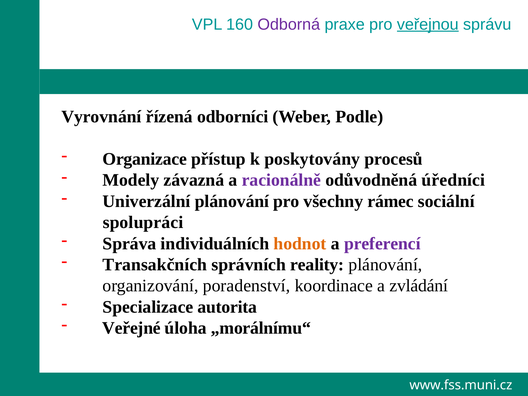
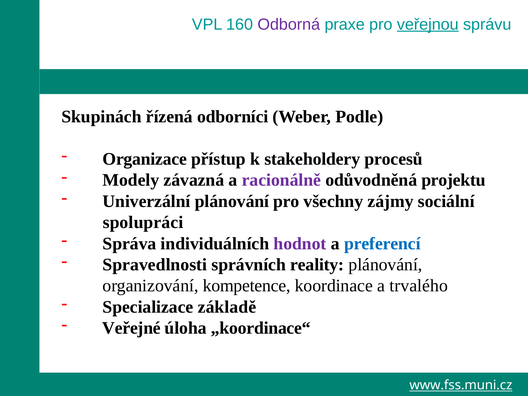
Vyrovnání: Vyrovnání -> Skupinách
poskytovány: poskytovány -> stakeholdery
úředníci: úředníci -> projektu
rámec: rámec -> zájmy
hodnot colour: orange -> purple
preferencí colour: purple -> blue
Transakčních: Transakčních -> Spravedlnosti
poradenství: poradenství -> kompetence
zvládání: zvládání -> trvalého
autorita: autorita -> základě
„morálnímu“: „morálnímu“ -> „koordinace“
www.fss.muni.cz underline: none -> present
